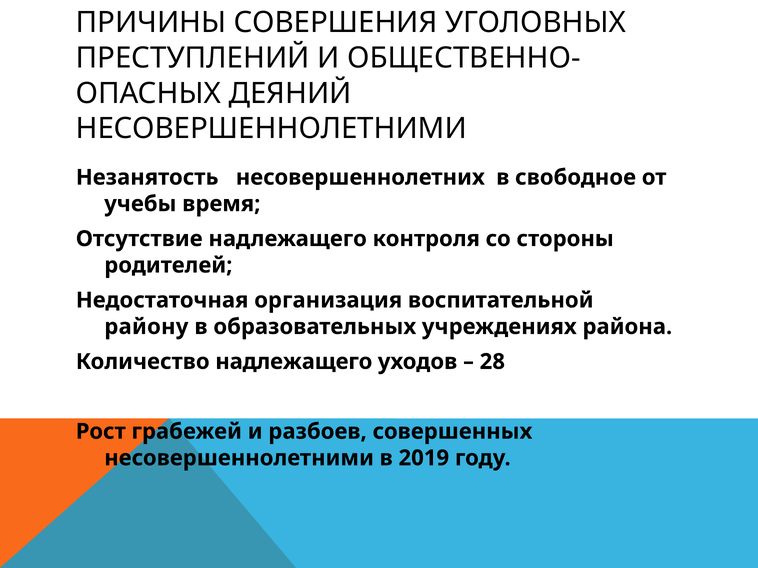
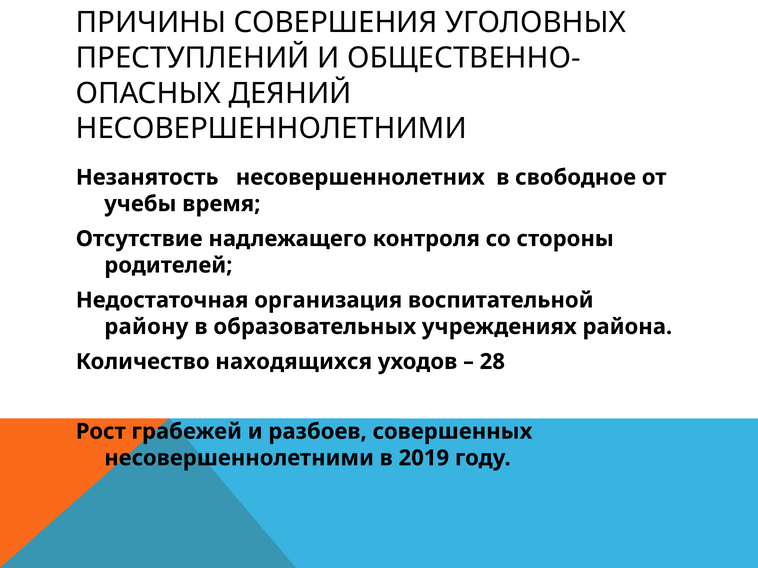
Количество надлежащего: надлежащего -> находящихся
